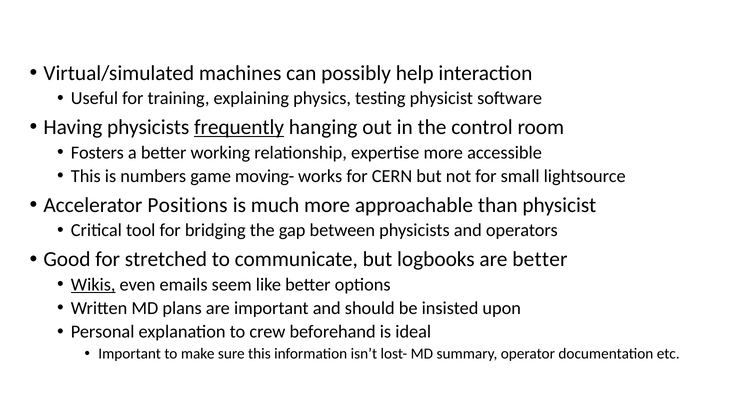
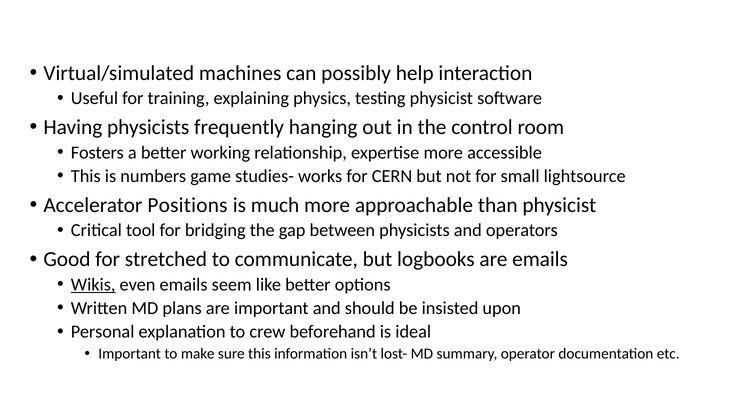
frequently underline: present -> none
moving-: moving- -> studies-
are better: better -> emails
